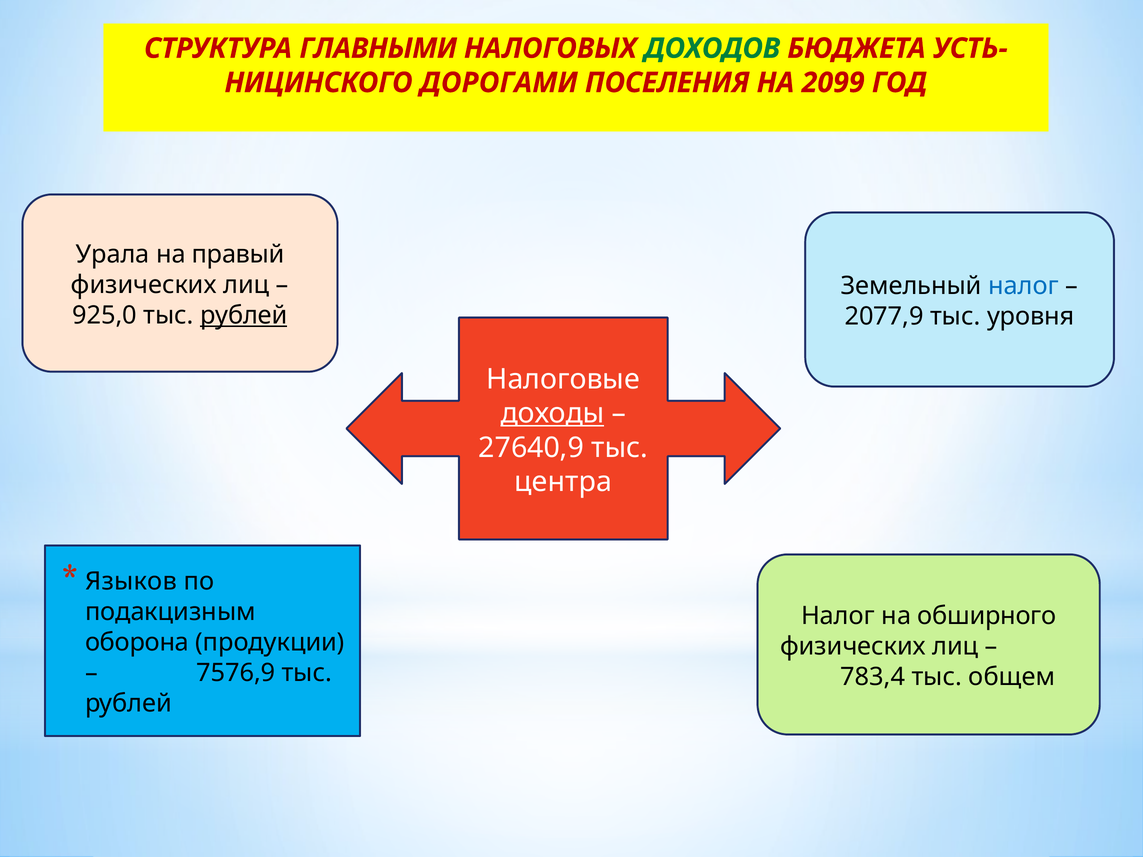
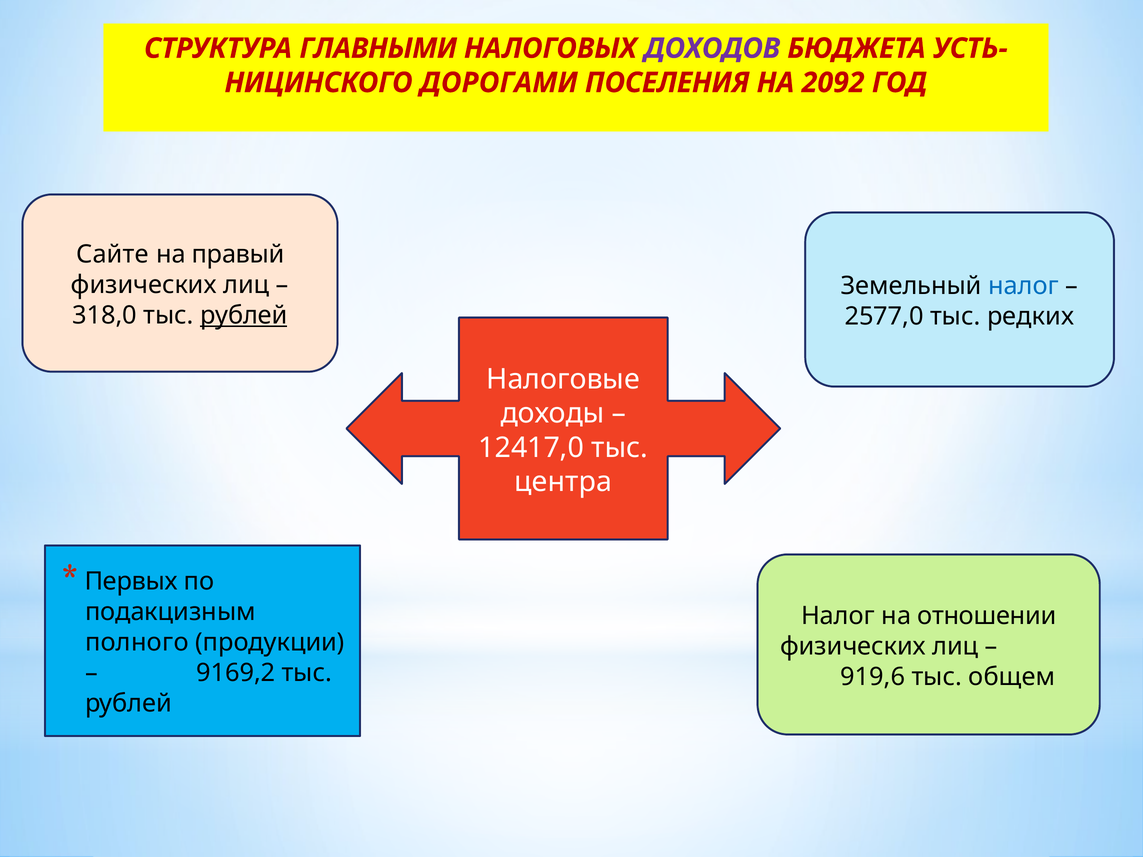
ДОХОДОВ colour: green -> purple
2099: 2099 -> 2092
Урала: Урала -> Сайте
925,0: 925,0 -> 318,0
2077,9: 2077,9 -> 2577,0
уровня: уровня -> редких
доходы underline: present -> none
27640,9: 27640,9 -> 12417,0
Языков: Языков -> Первых
обширного: обширного -> отношении
оборона: оборона -> полного
7576,9: 7576,9 -> 9169,2
783,4: 783,4 -> 919,6
